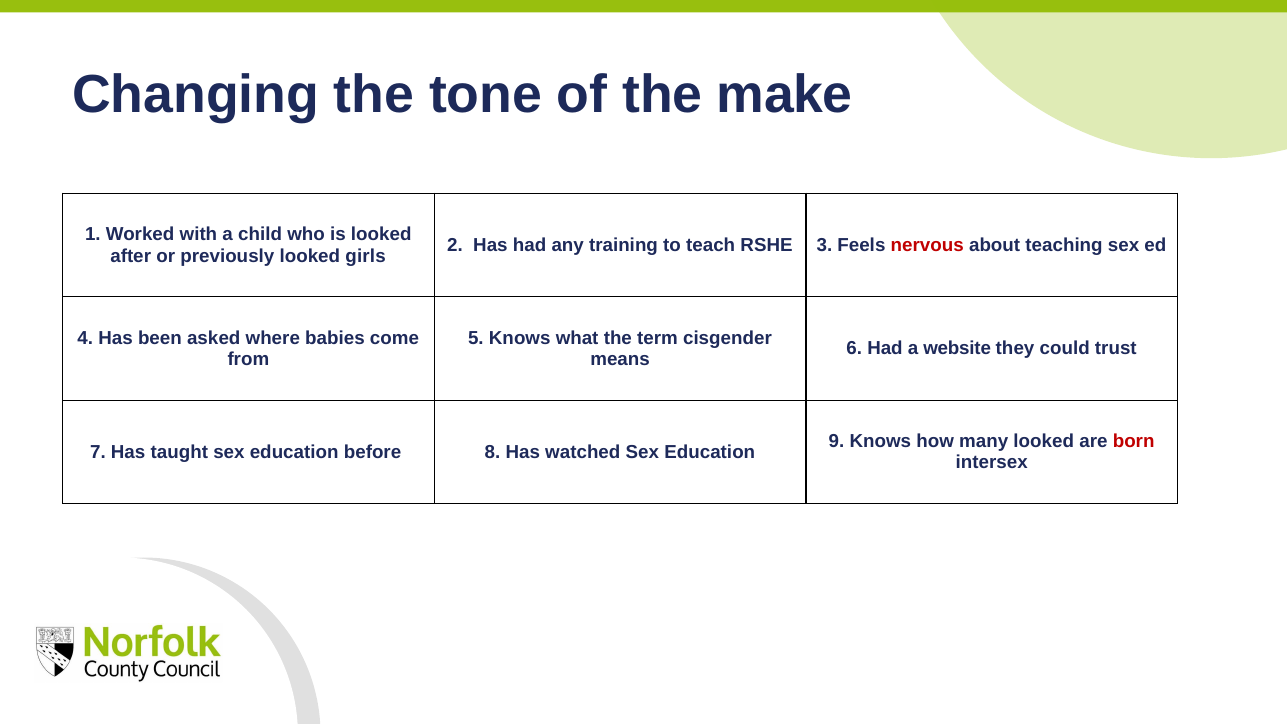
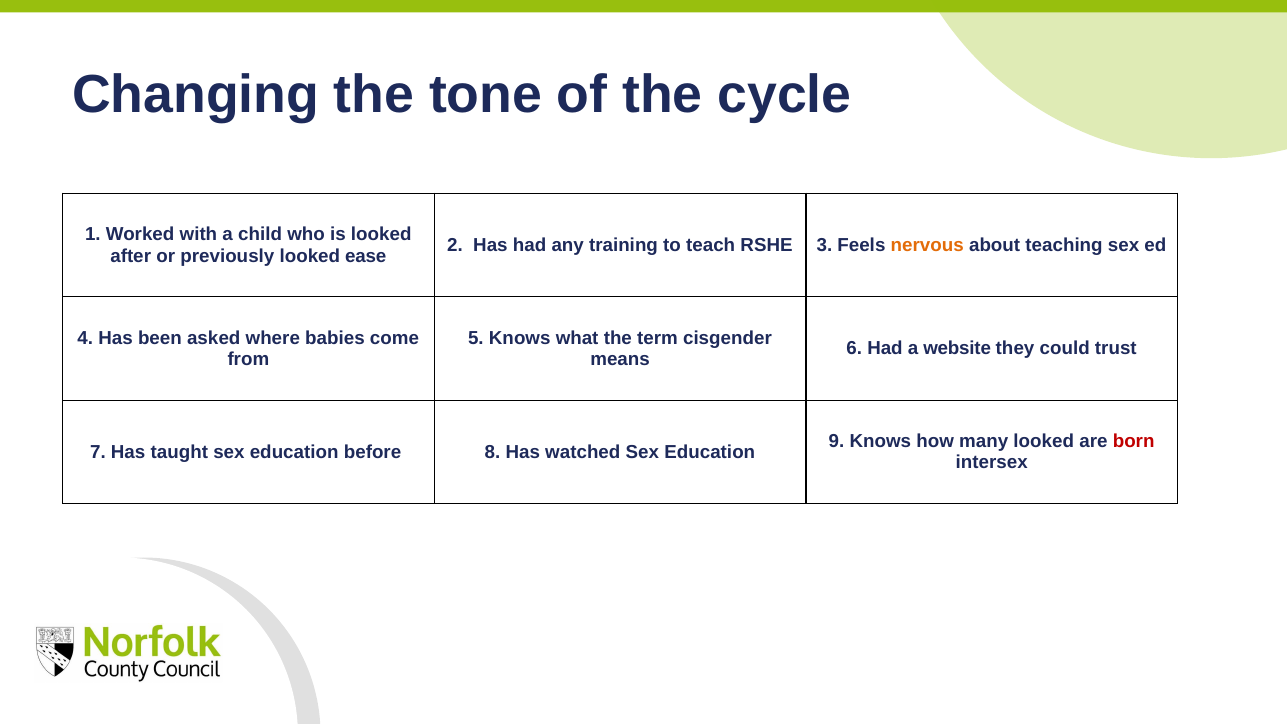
make: make -> cycle
nervous colour: red -> orange
girls: girls -> ease
